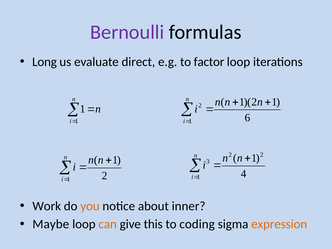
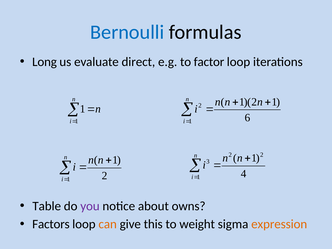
Bernoulli colour: purple -> blue
Work: Work -> Table
you colour: orange -> purple
inner: inner -> owns
Maybe: Maybe -> Factors
coding: coding -> weight
